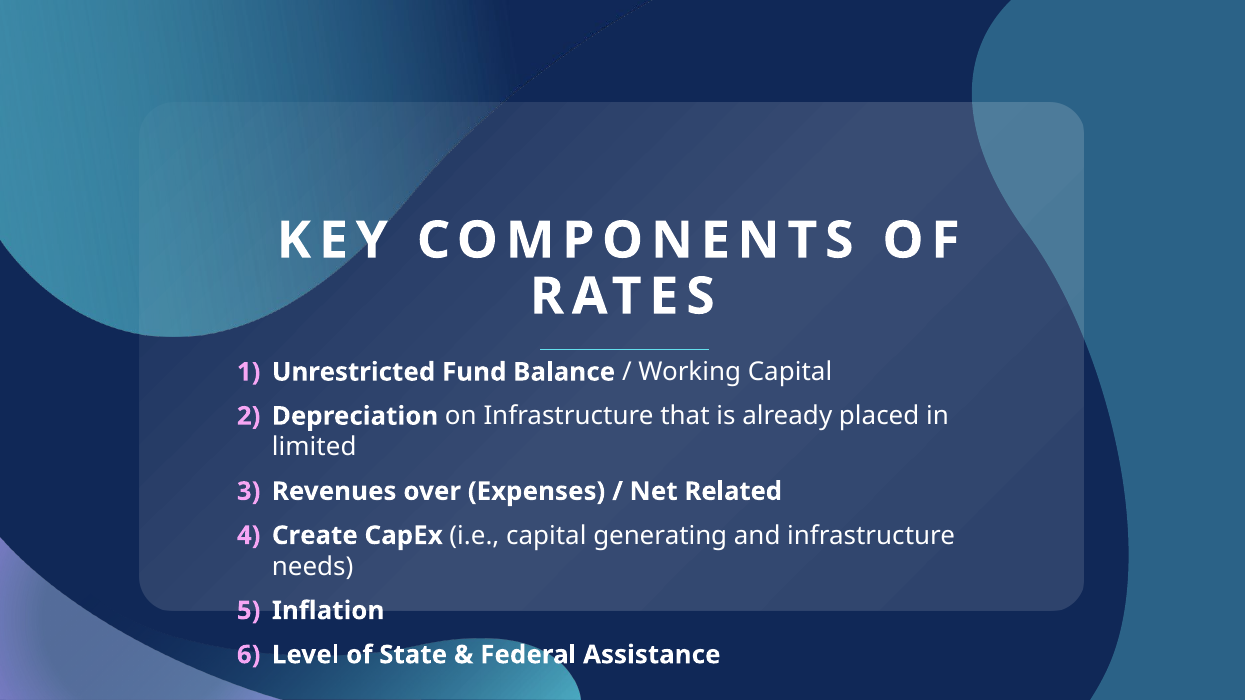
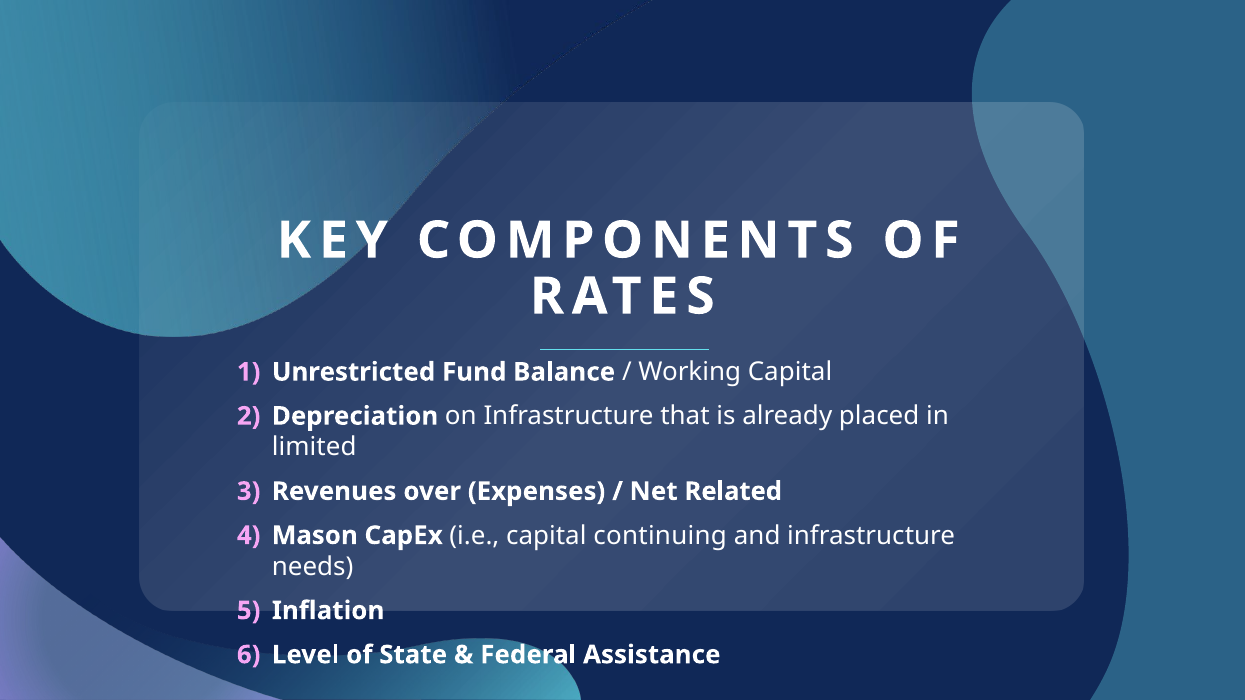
Create: Create -> Mason
generating: generating -> continuing
